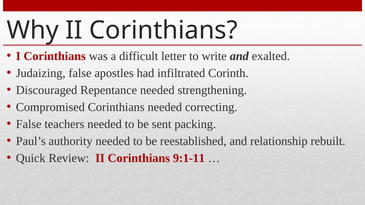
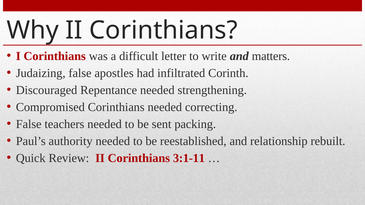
exalted: exalted -> matters
9:1-11: 9:1-11 -> 3:1-11
